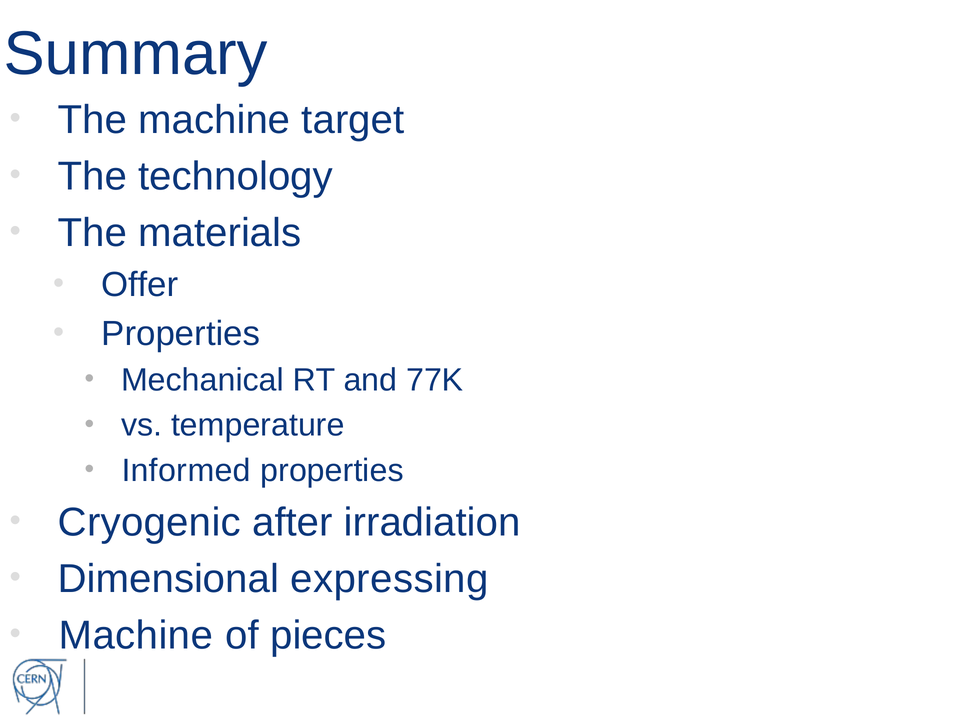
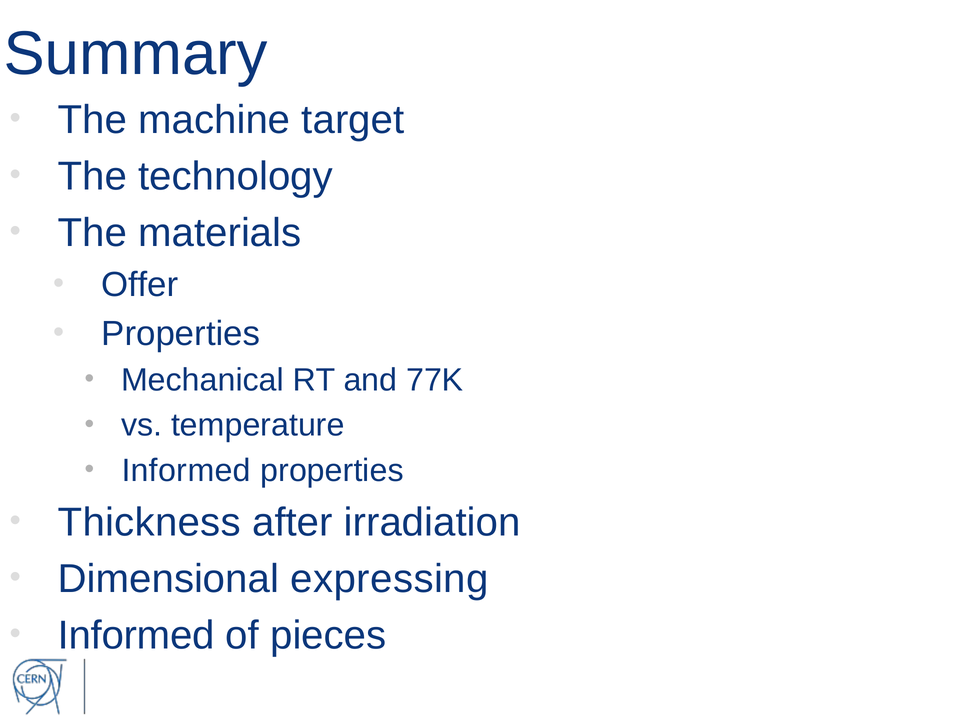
Cryogenic: Cryogenic -> Thickness
Machine at (136, 635): Machine -> Informed
